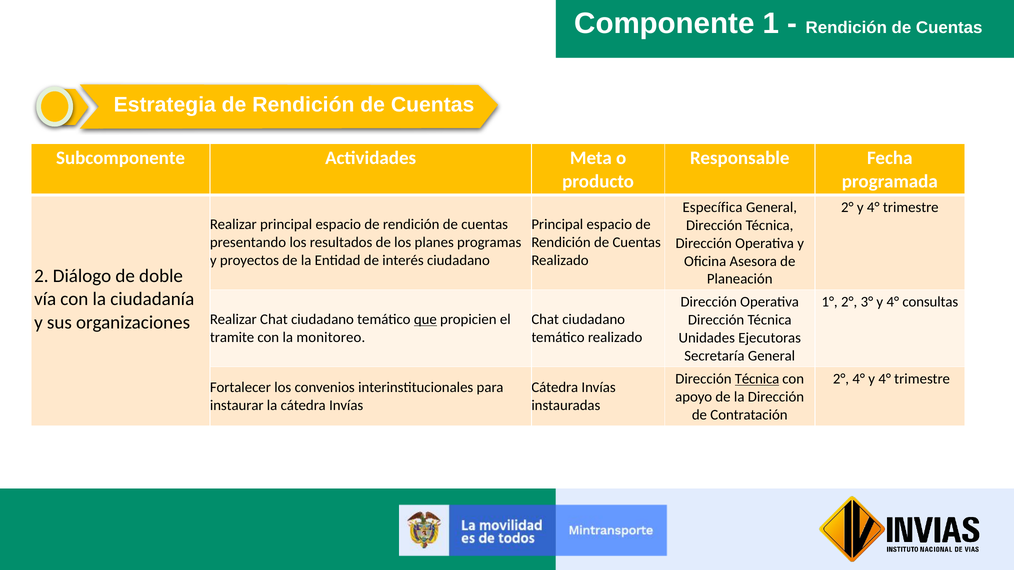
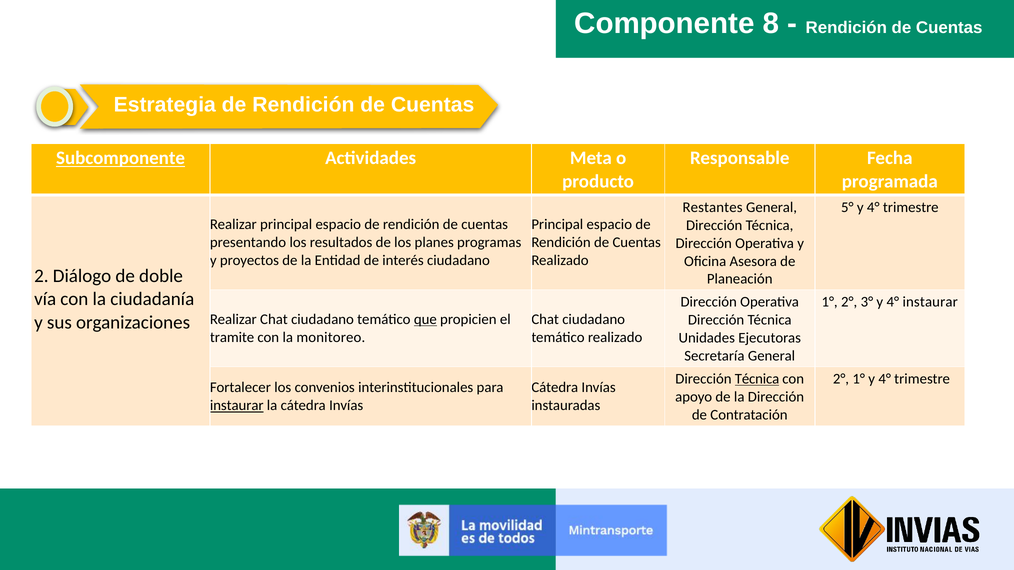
1: 1 -> 8
Subcomponente underline: none -> present
Específica: Específica -> Restantes
2° at (847, 207): 2° -> 5°
4° consultas: consultas -> instaurar
2° 4°: 4° -> 1°
instaurar at (237, 406) underline: none -> present
